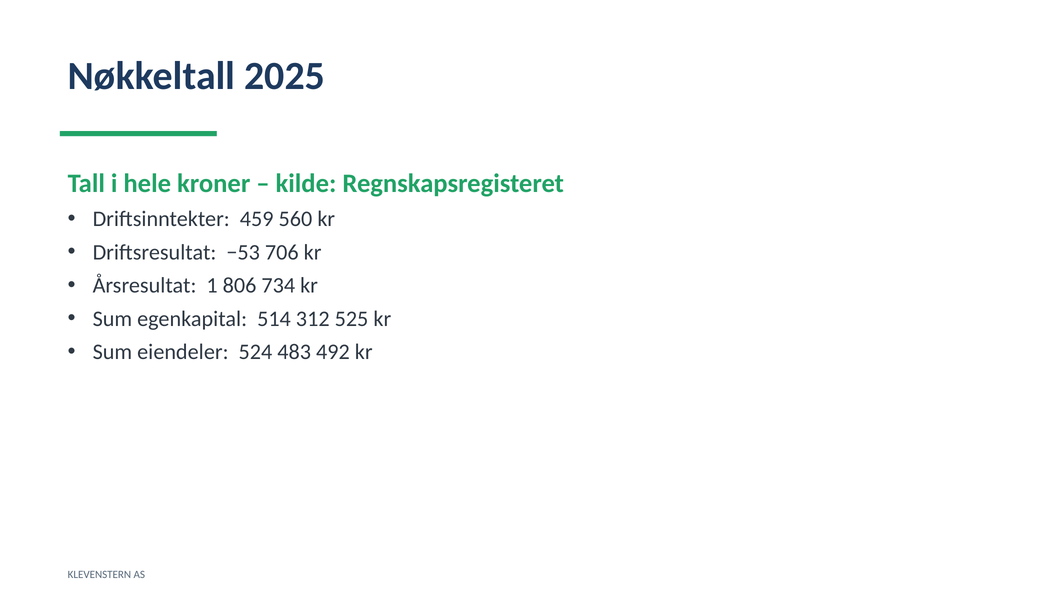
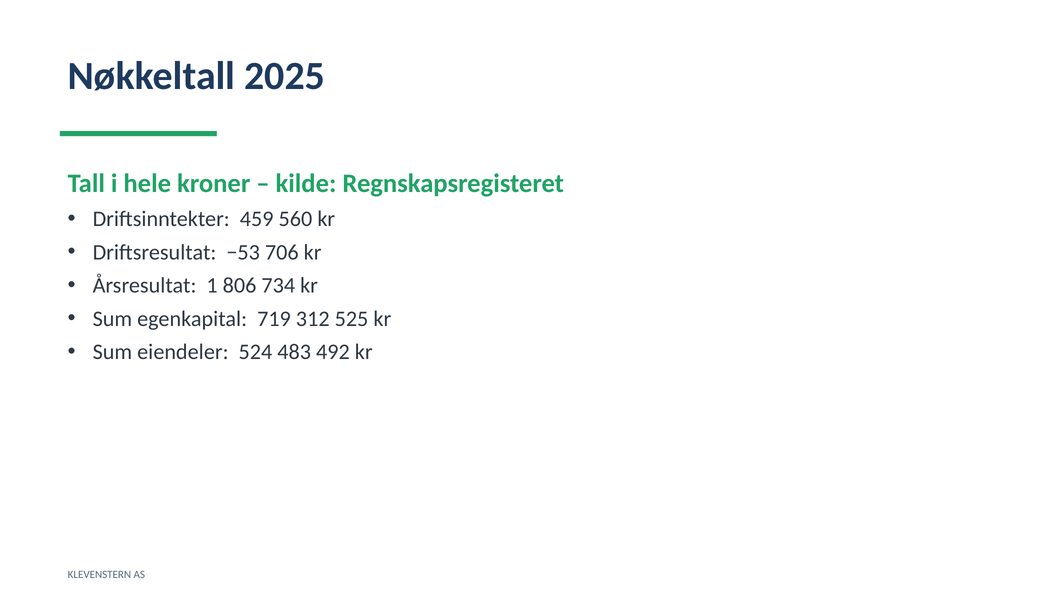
514: 514 -> 719
